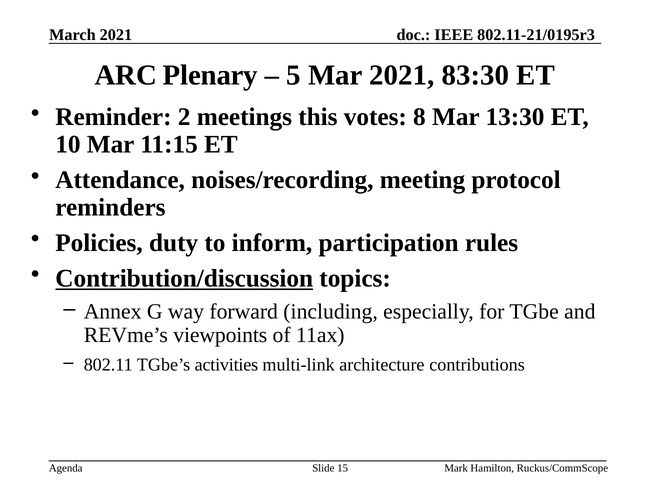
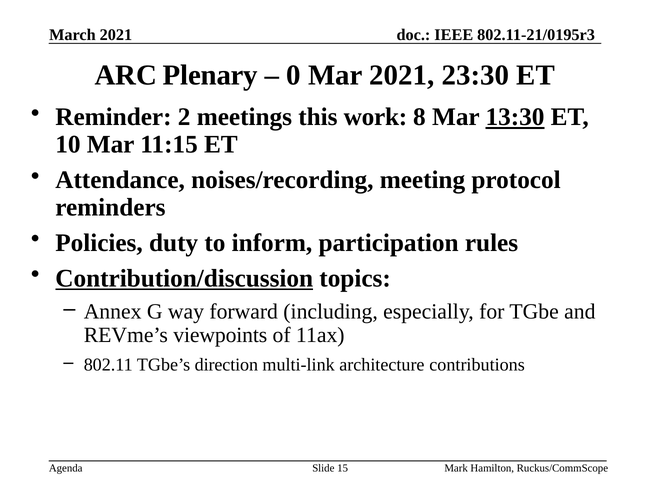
5: 5 -> 0
83:30: 83:30 -> 23:30
votes: votes -> work
13:30 underline: none -> present
activities: activities -> direction
